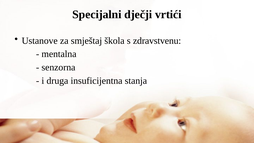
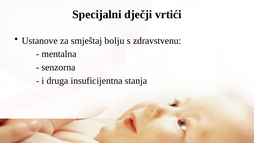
škola: škola -> bolju
